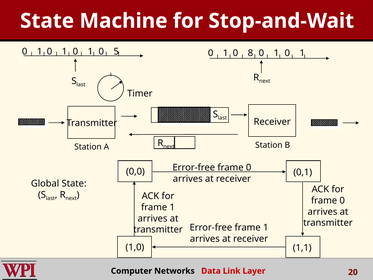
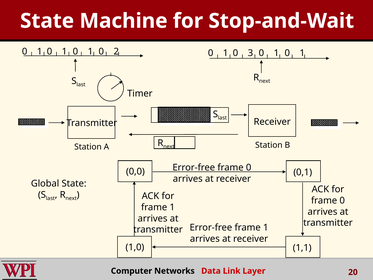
5: 5 -> 2
8: 8 -> 3
